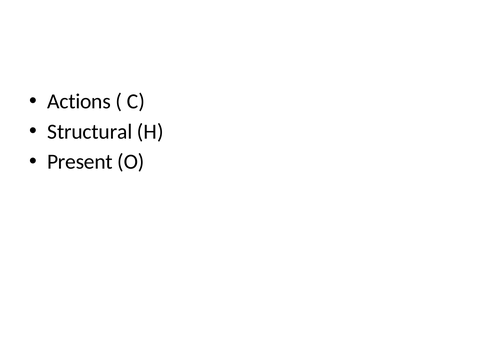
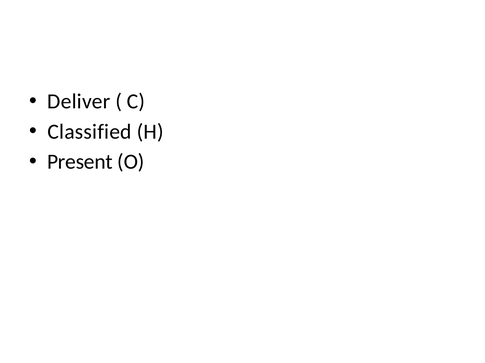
Actions: Actions -> Deliver
Structural: Structural -> Classified
